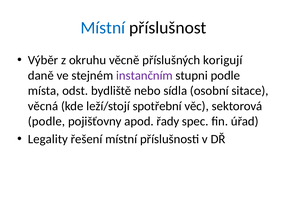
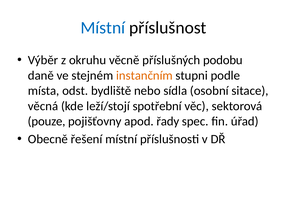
korigují: korigují -> podobu
instančním colour: purple -> orange
podle at (47, 121): podle -> pouze
Legality: Legality -> Obecně
